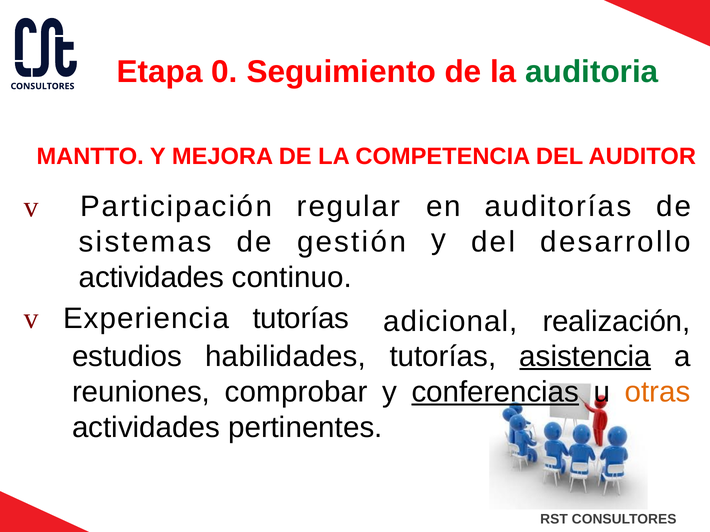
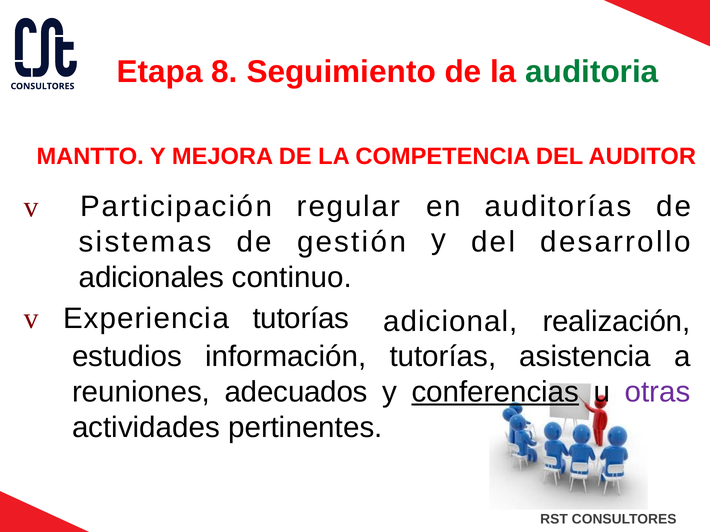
0: 0 -> 8
actividades at (151, 278): actividades -> adicionales
habilidades: habilidades -> información
asistencia underline: present -> none
comprobar: comprobar -> adecuados
otras colour: orange -> purple
